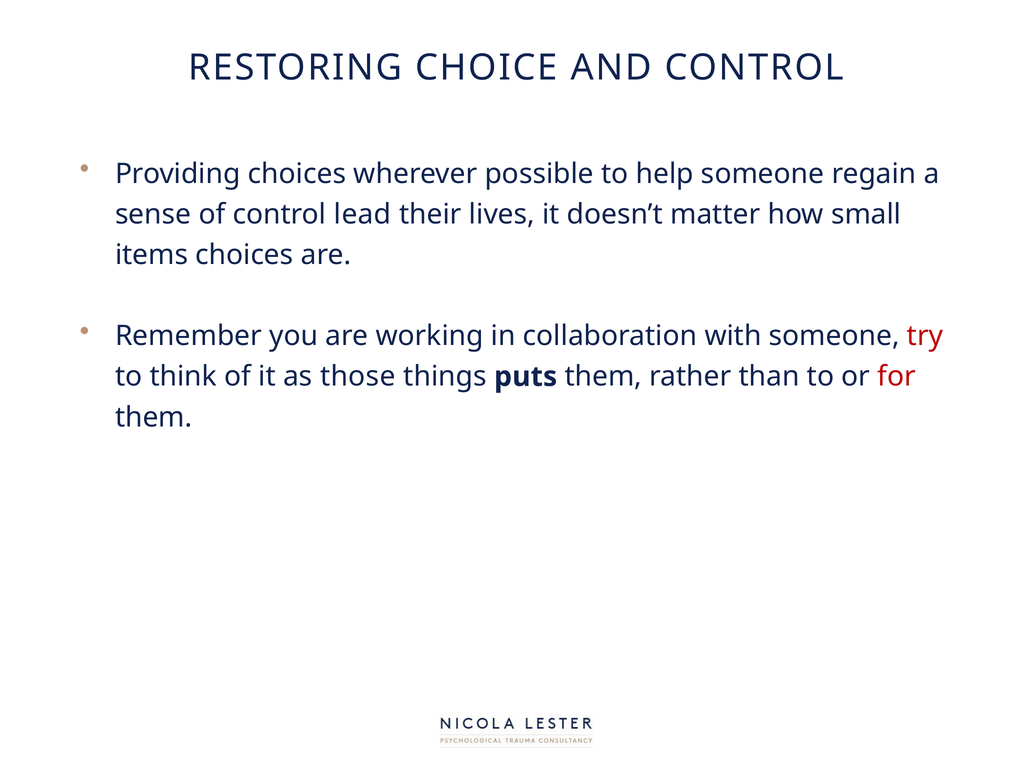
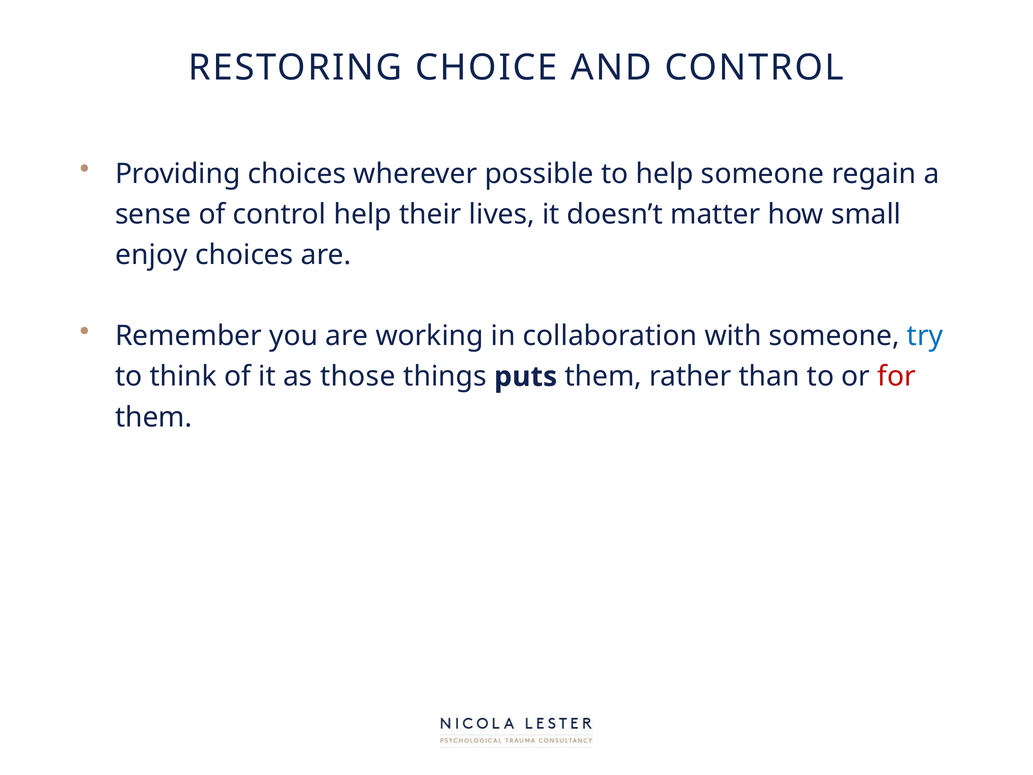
control lead: lead -> help
items: items -> enjoy
try colour: red -> blue
